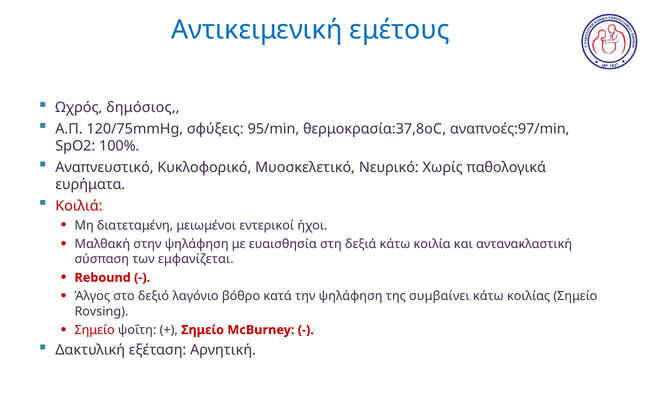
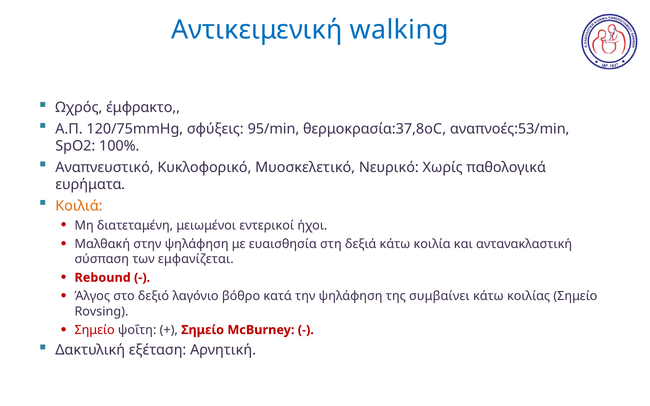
εμέτους: εμέτους -> walking
δημόσιος: δημόσιος -> έμφρακτο
αναπνοές:97/min: αναπνοές:97/min -> αναπνοές:53/min
Κοιλιά colour: red -> orange
